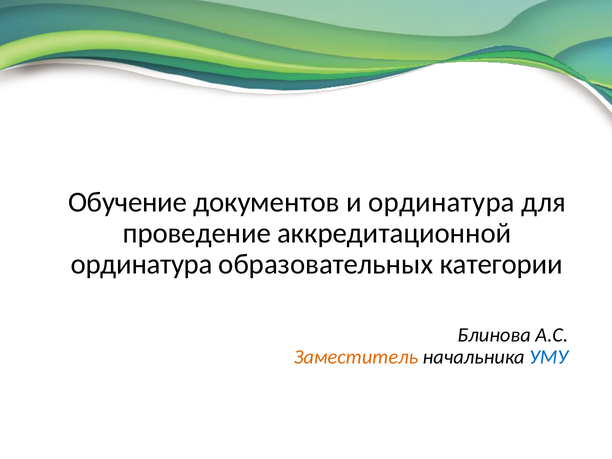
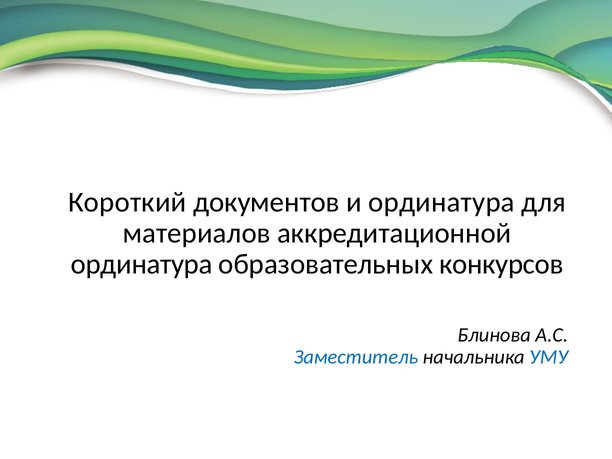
Обучение: Обучение -> Короткий
проведение: проведение -> материалов
категории: категории -> конкурсов
Заместитель colour: orange -> blue
